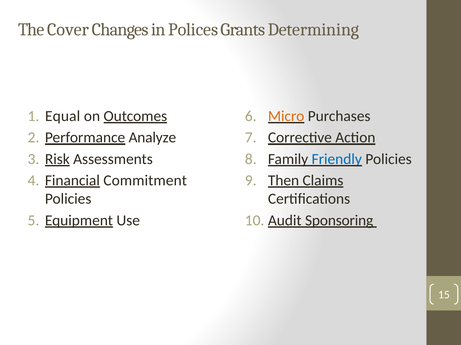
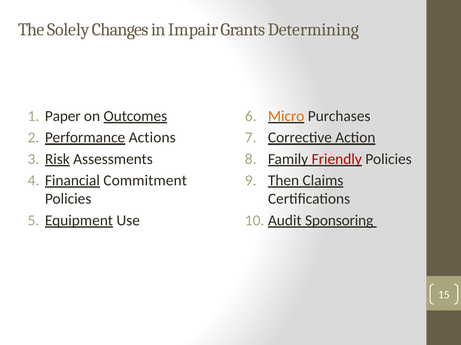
Cover: Cover -> Solely
Polices: Polices -> Impair
Equal: Equal -> Paper
Analyze: Analyze -> Actions
Friendly colour: blue -> red
